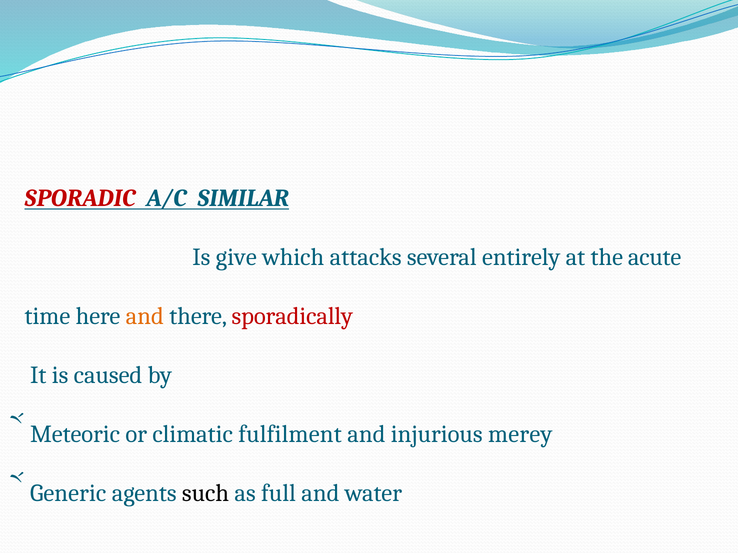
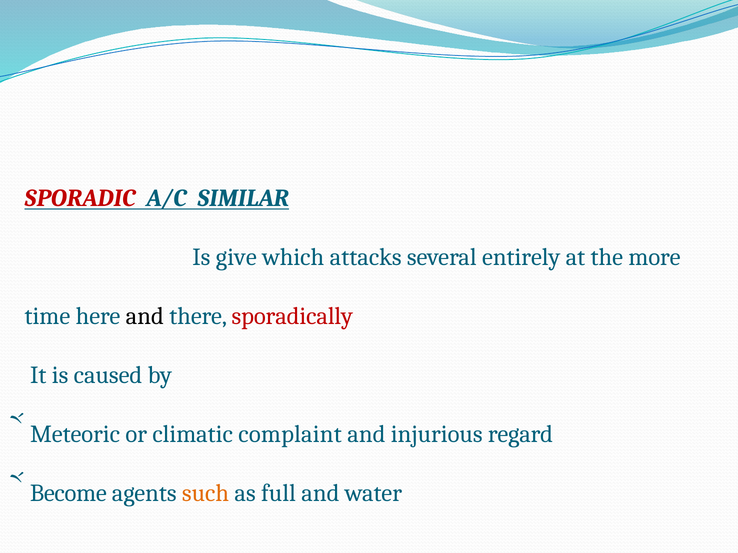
acute: acute -> more
and at (145, 317) colour: orange -> black
fulfilment: fulfilment -> complaint
merey: merey -> regard
Generic: Generic -> Become
such colour: black -> orange
